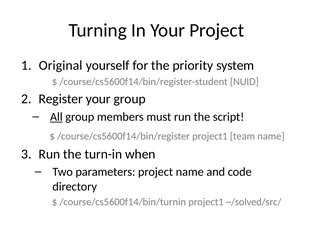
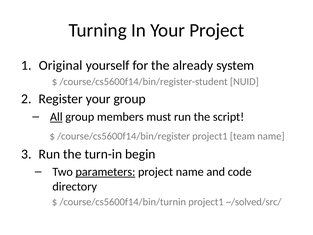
priority: priority -> already
when: when -> begin
parameters underline: none -> present
